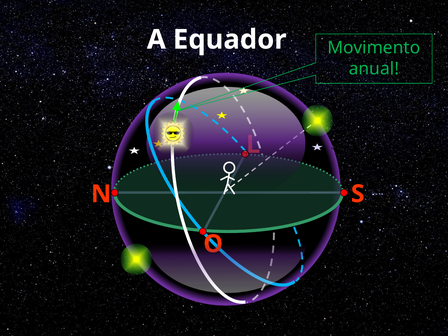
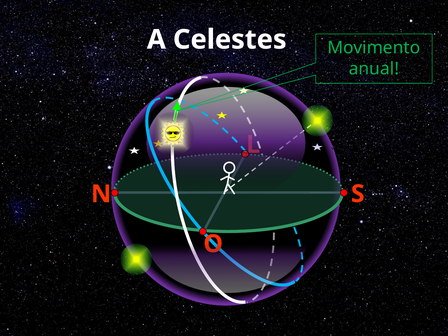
Equador: Equador -> Celestes
